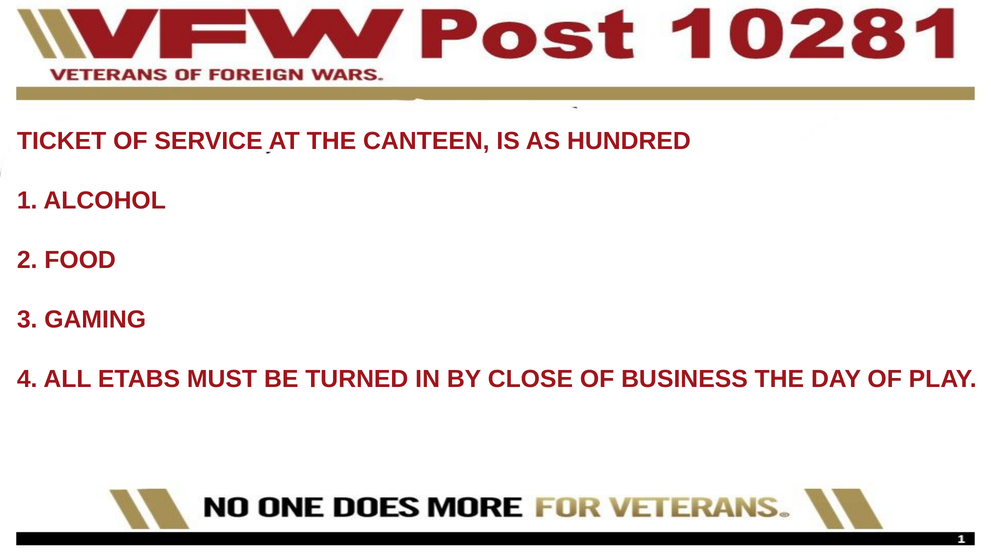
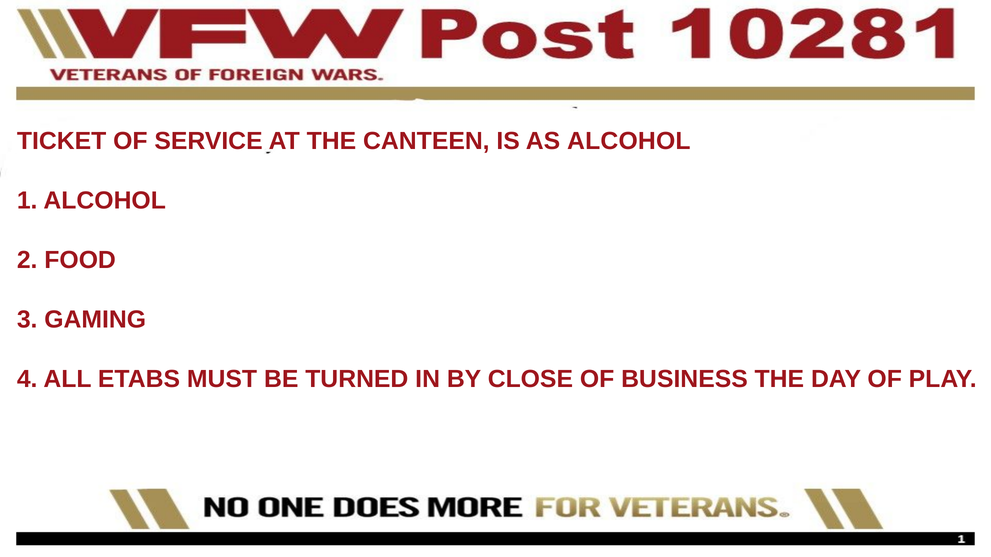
AS HUNDRED: HUNDRED -> ALCOHOL
